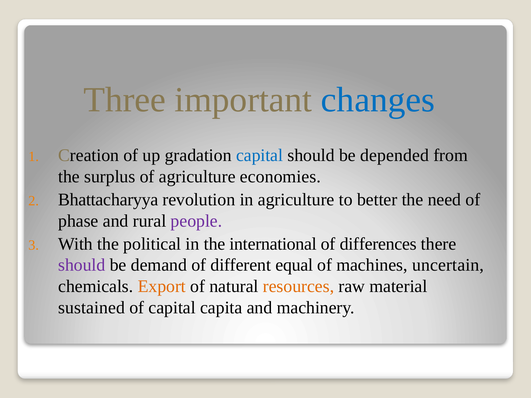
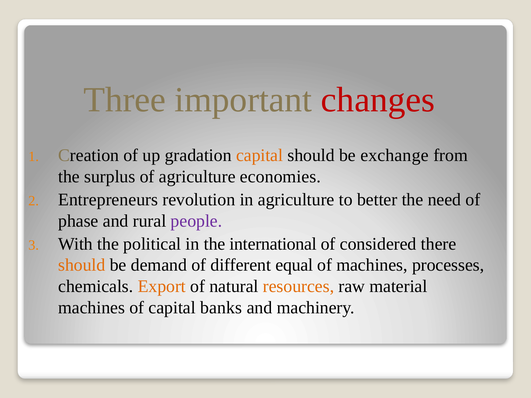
changes colour: blue -> red
capital at (260, 155) colour: blue -> orange
depended: depended -> exchange
Bhattacharyya: Bhattacharyya -> Entrepreneurs
differences: differences -> considered
should at (82, 265) colour: purple -> orange
uncertain: uncertain -> processes
sustained at (92, 308): sustained -> machines
capita: capita -> banks
